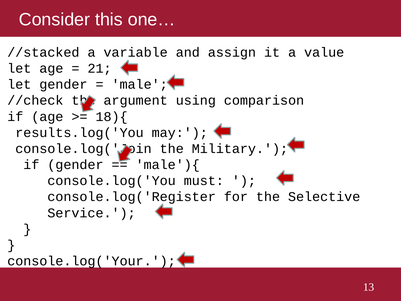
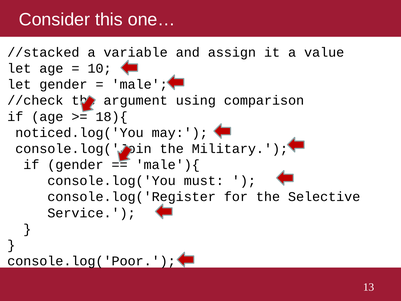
21: 21 -> 10
results.log('You: results.log('You -> noticed.log('You
console.log('Your: console.log('Your -> console.log('Poor
